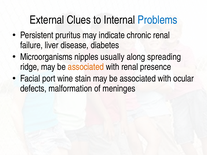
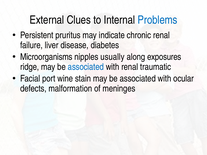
spreading: spreading -> exposures
associated at (86, 67) colour: orange -> blue
presence: presence -> traumatic
